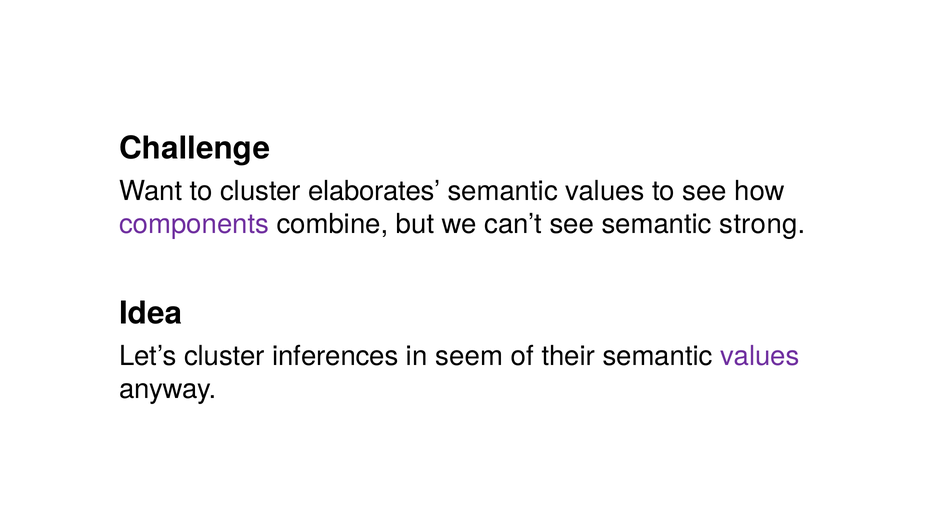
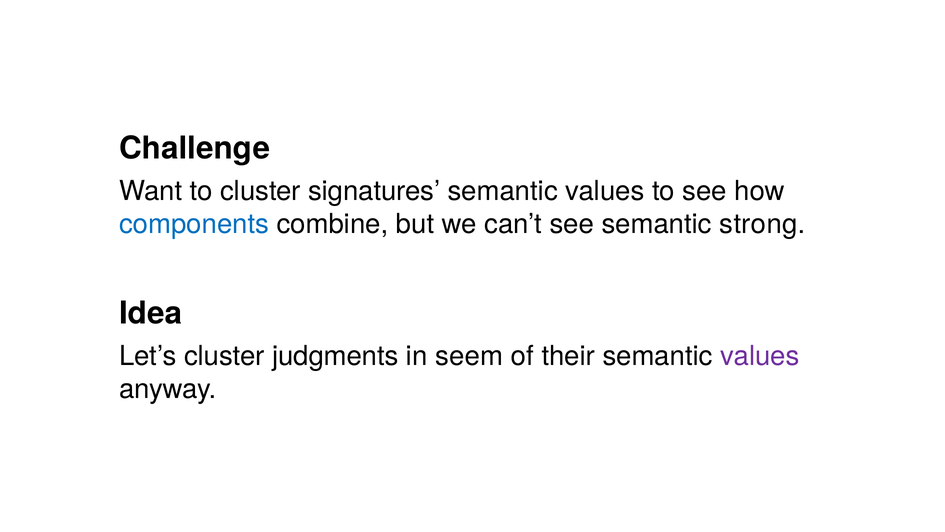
elaborates: elaborates -> signatures
components colour: purple -> blue
inferences: inferences -> judgments
